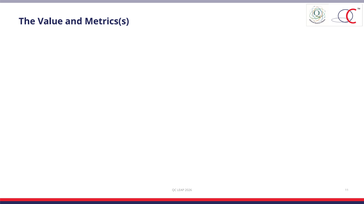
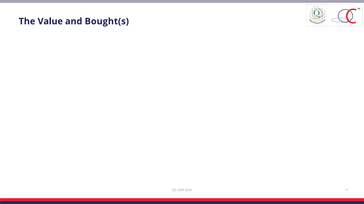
Metrics(s: Metrics(s -> Bought(s
